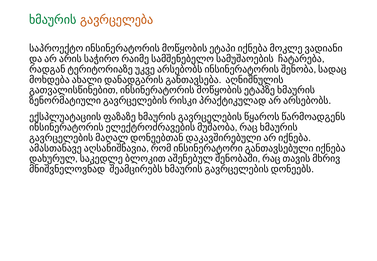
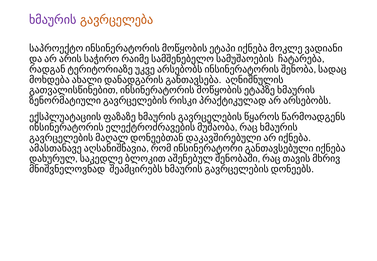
ხმაურის colour: green -> purple
